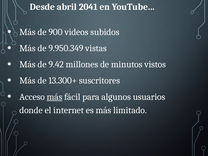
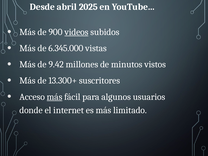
2041: 2041 -> 2025
videos underline: none -> present
9.950.349: 9.950.349 -> 6.345.000
